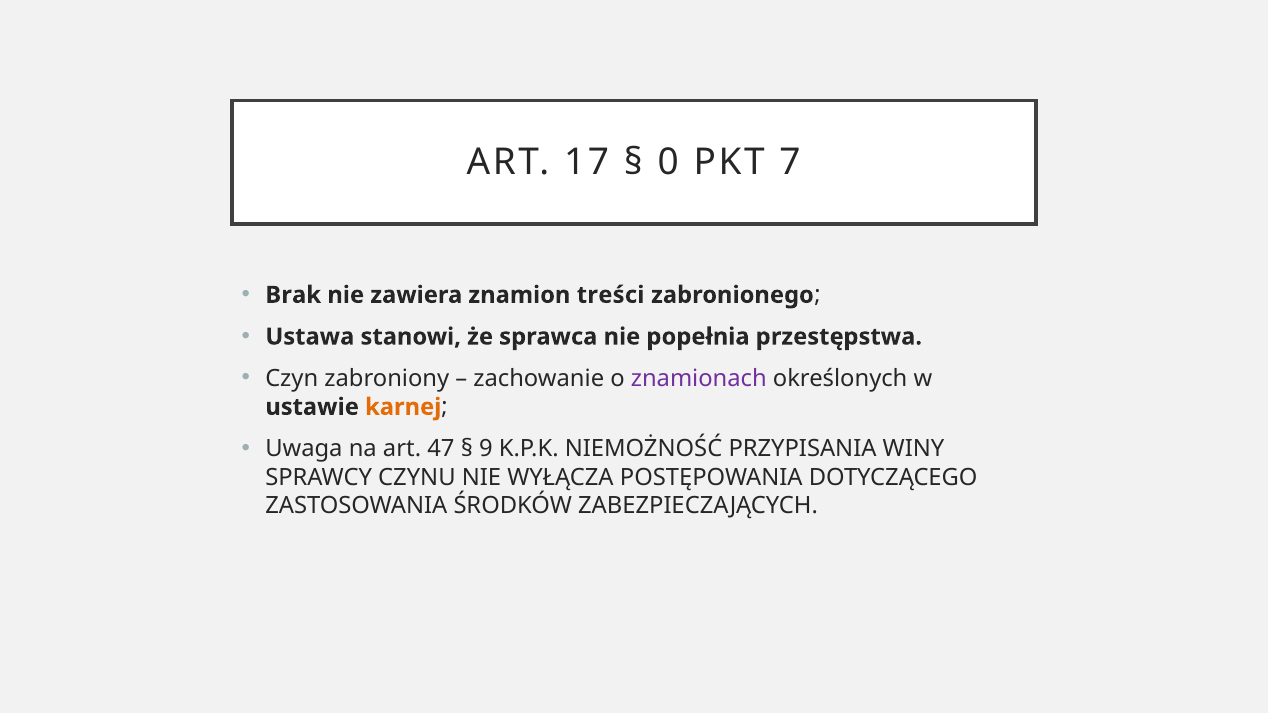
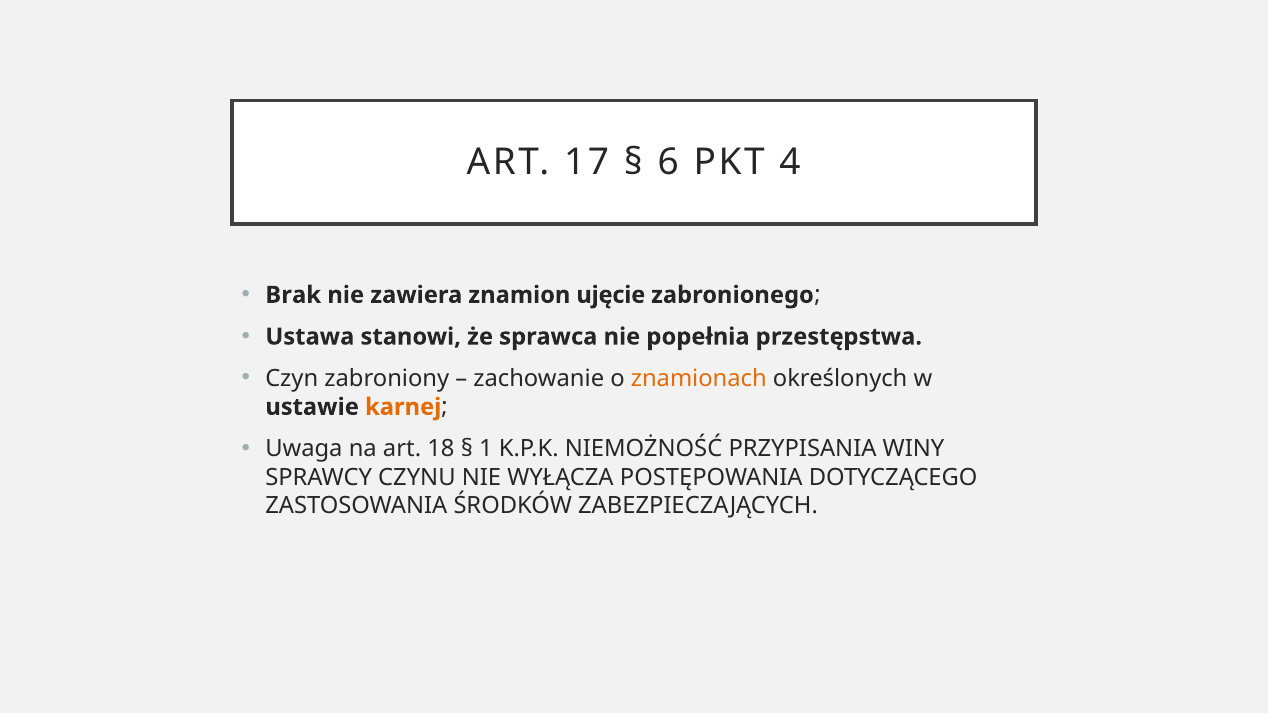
0: 0 -> 6
7: 7 -> 4
treści: treści -> ujęcie
znamionach colour: purple -> orange
47: 47 -> 18
9: 9 -> 1
